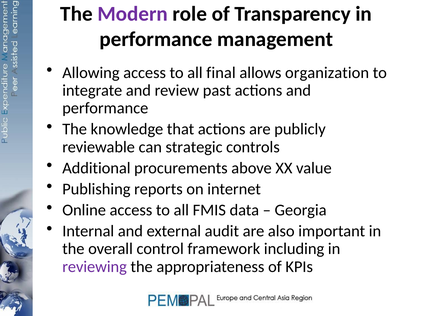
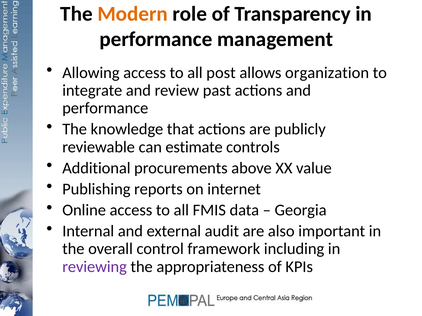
Modern colour: purple -> orange
final: final -> post
strategic: strategic -> estimate
